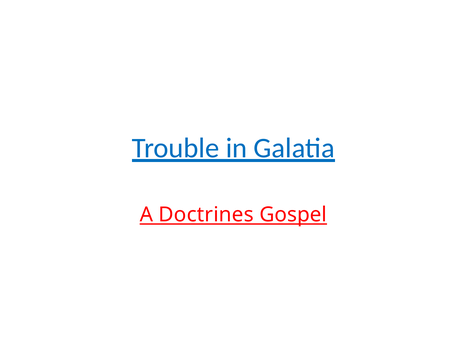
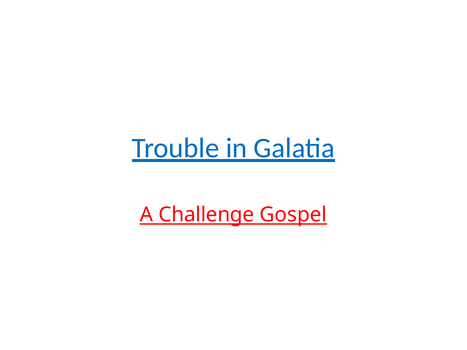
Doctrines: Doctrines -> Challenge
